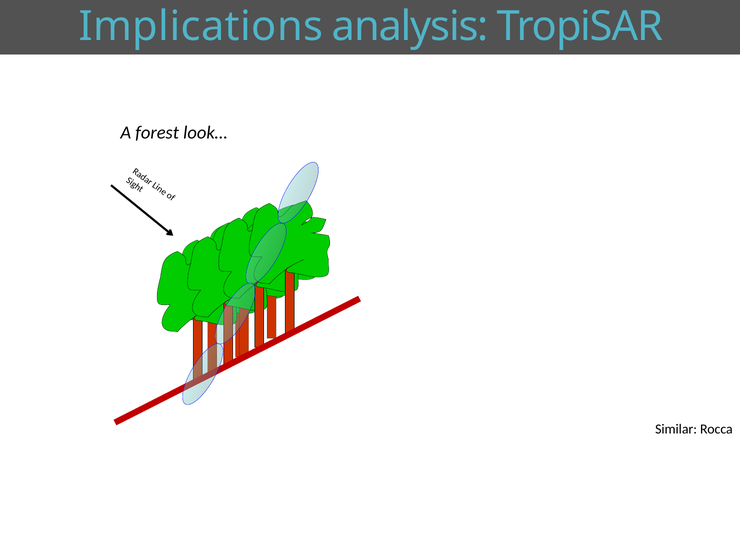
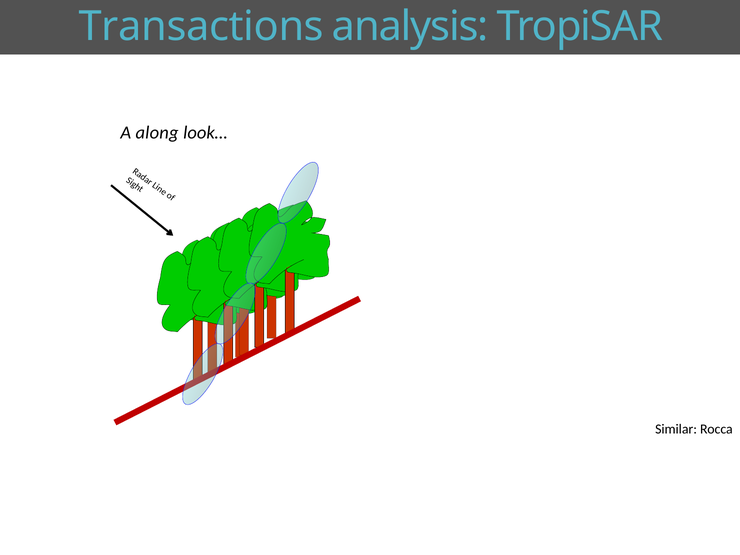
Implications: Implications -> Transactions
forest: forest -> along
